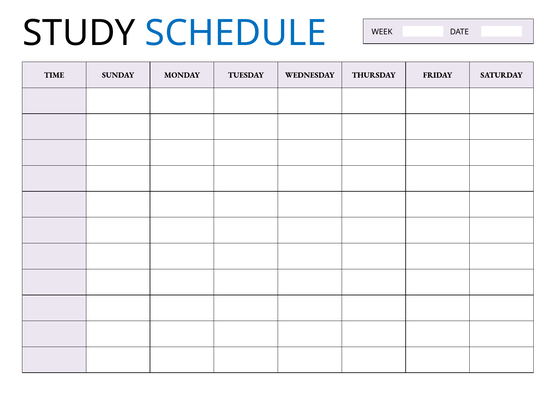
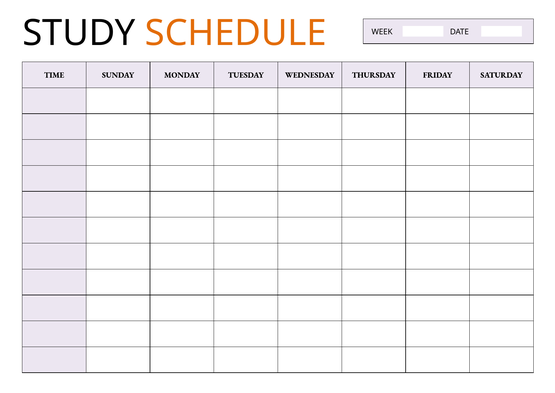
SCHEDULE colour: blue -> orange
